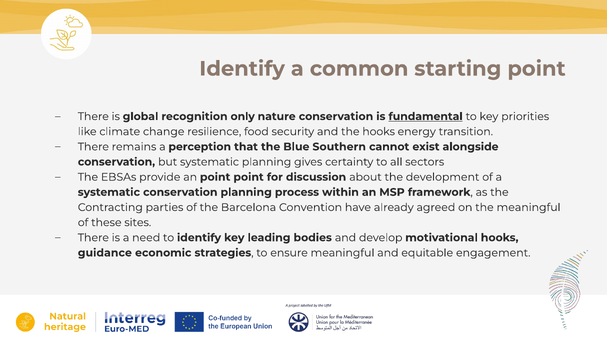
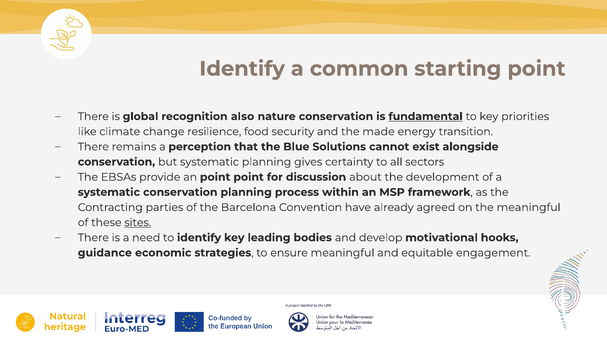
only: only -> also
the hooks: hooks -> made
Southern: Southern -> Solutions
sites underline: none -> present
